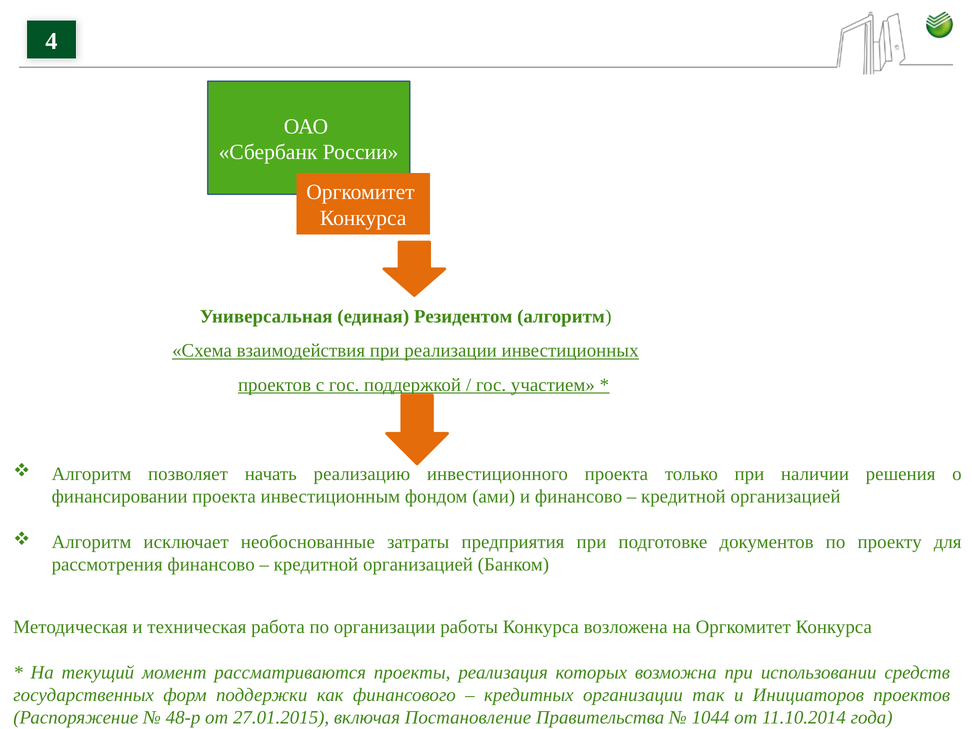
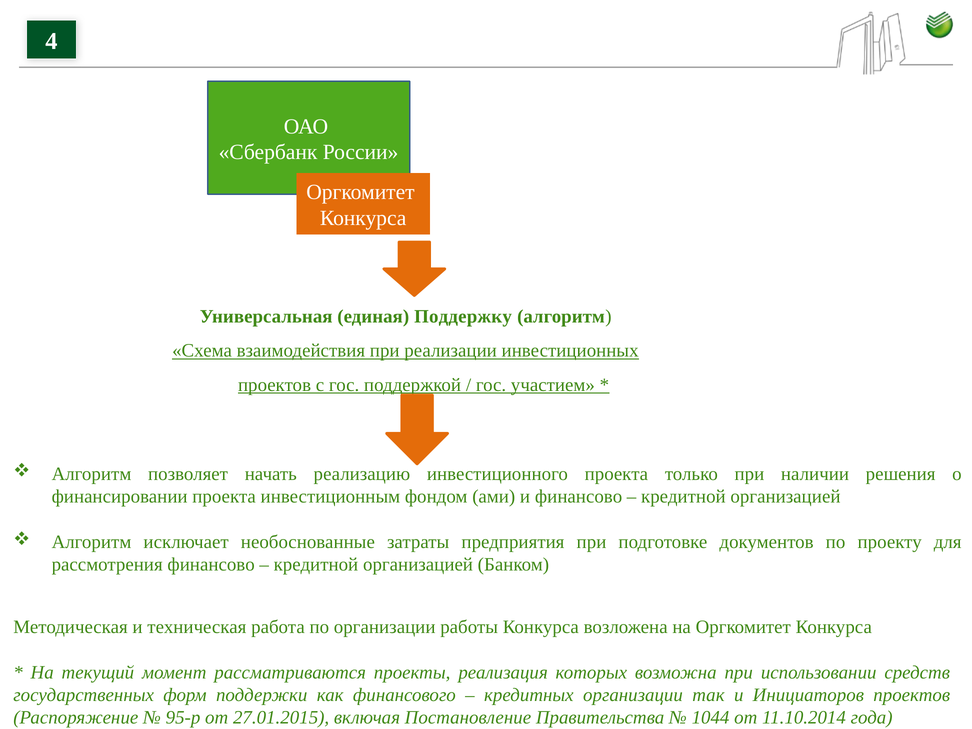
Резидентом: Резидентом -> Поддержку
48-р: 48-р -> 95-р
